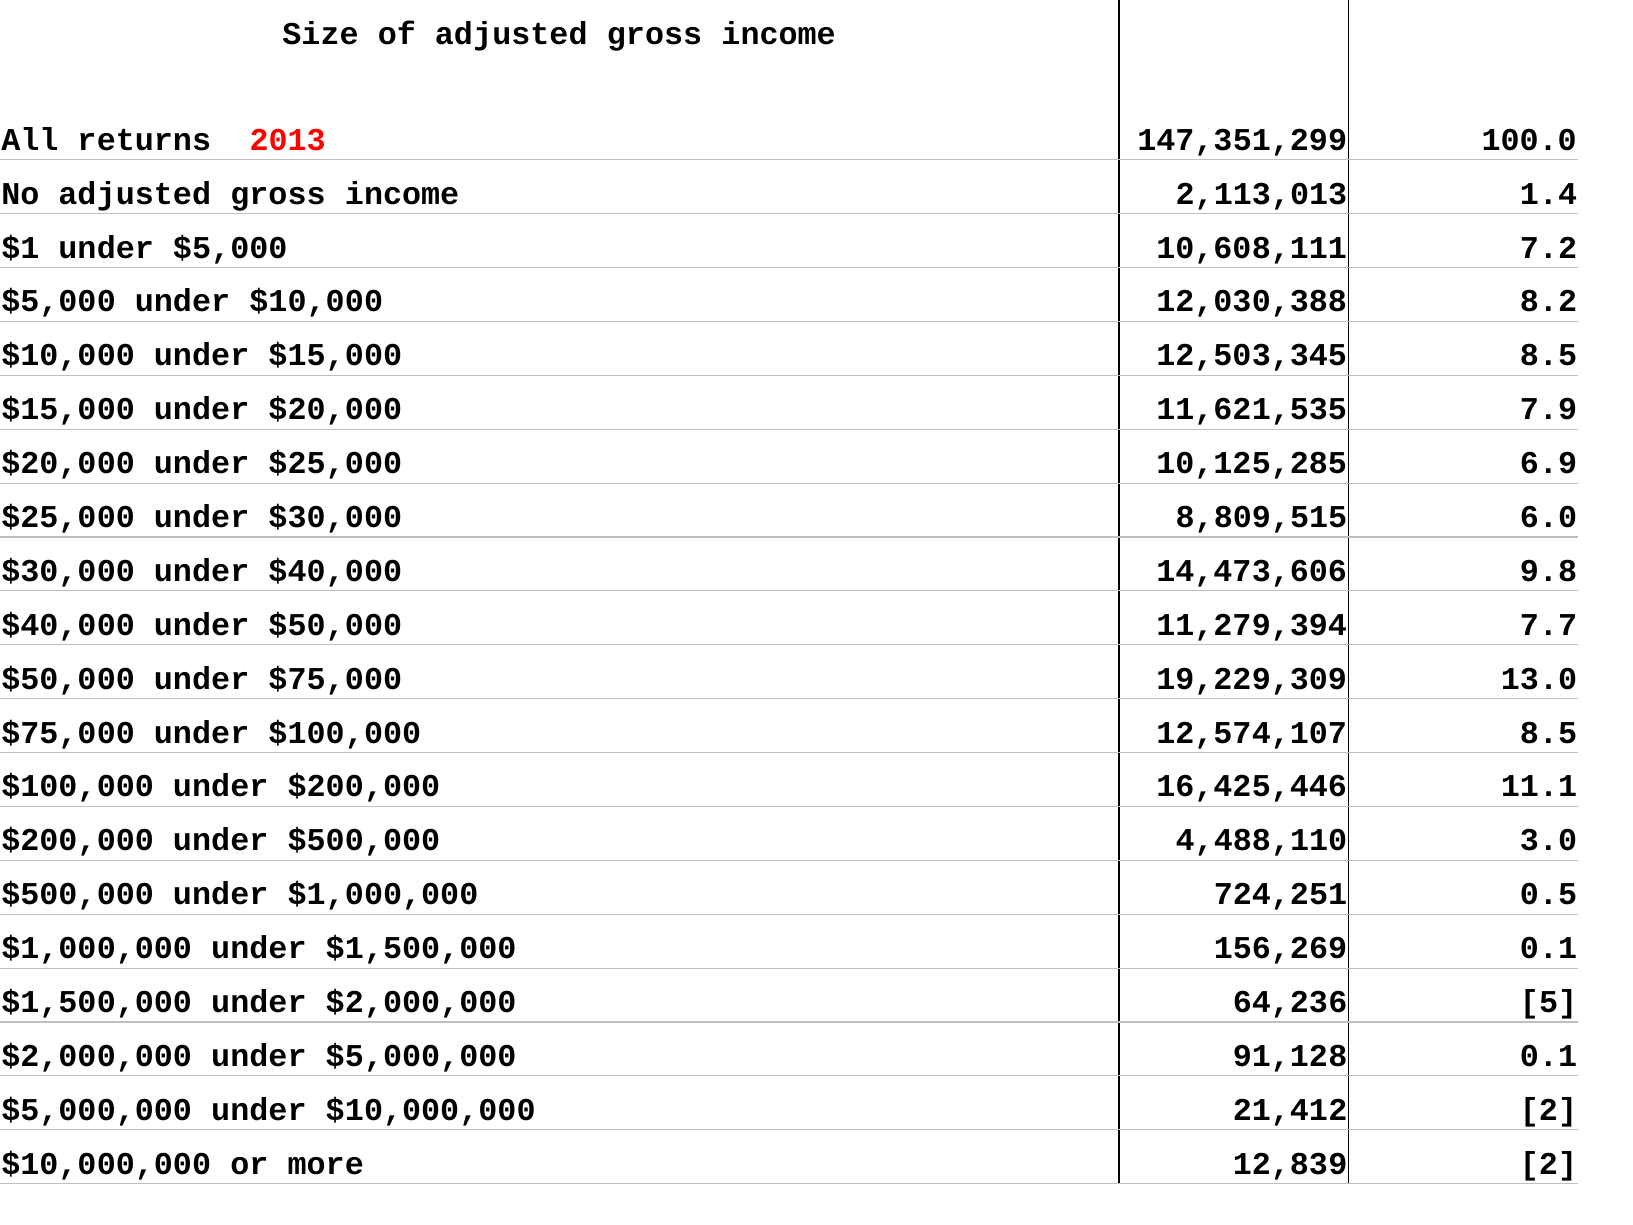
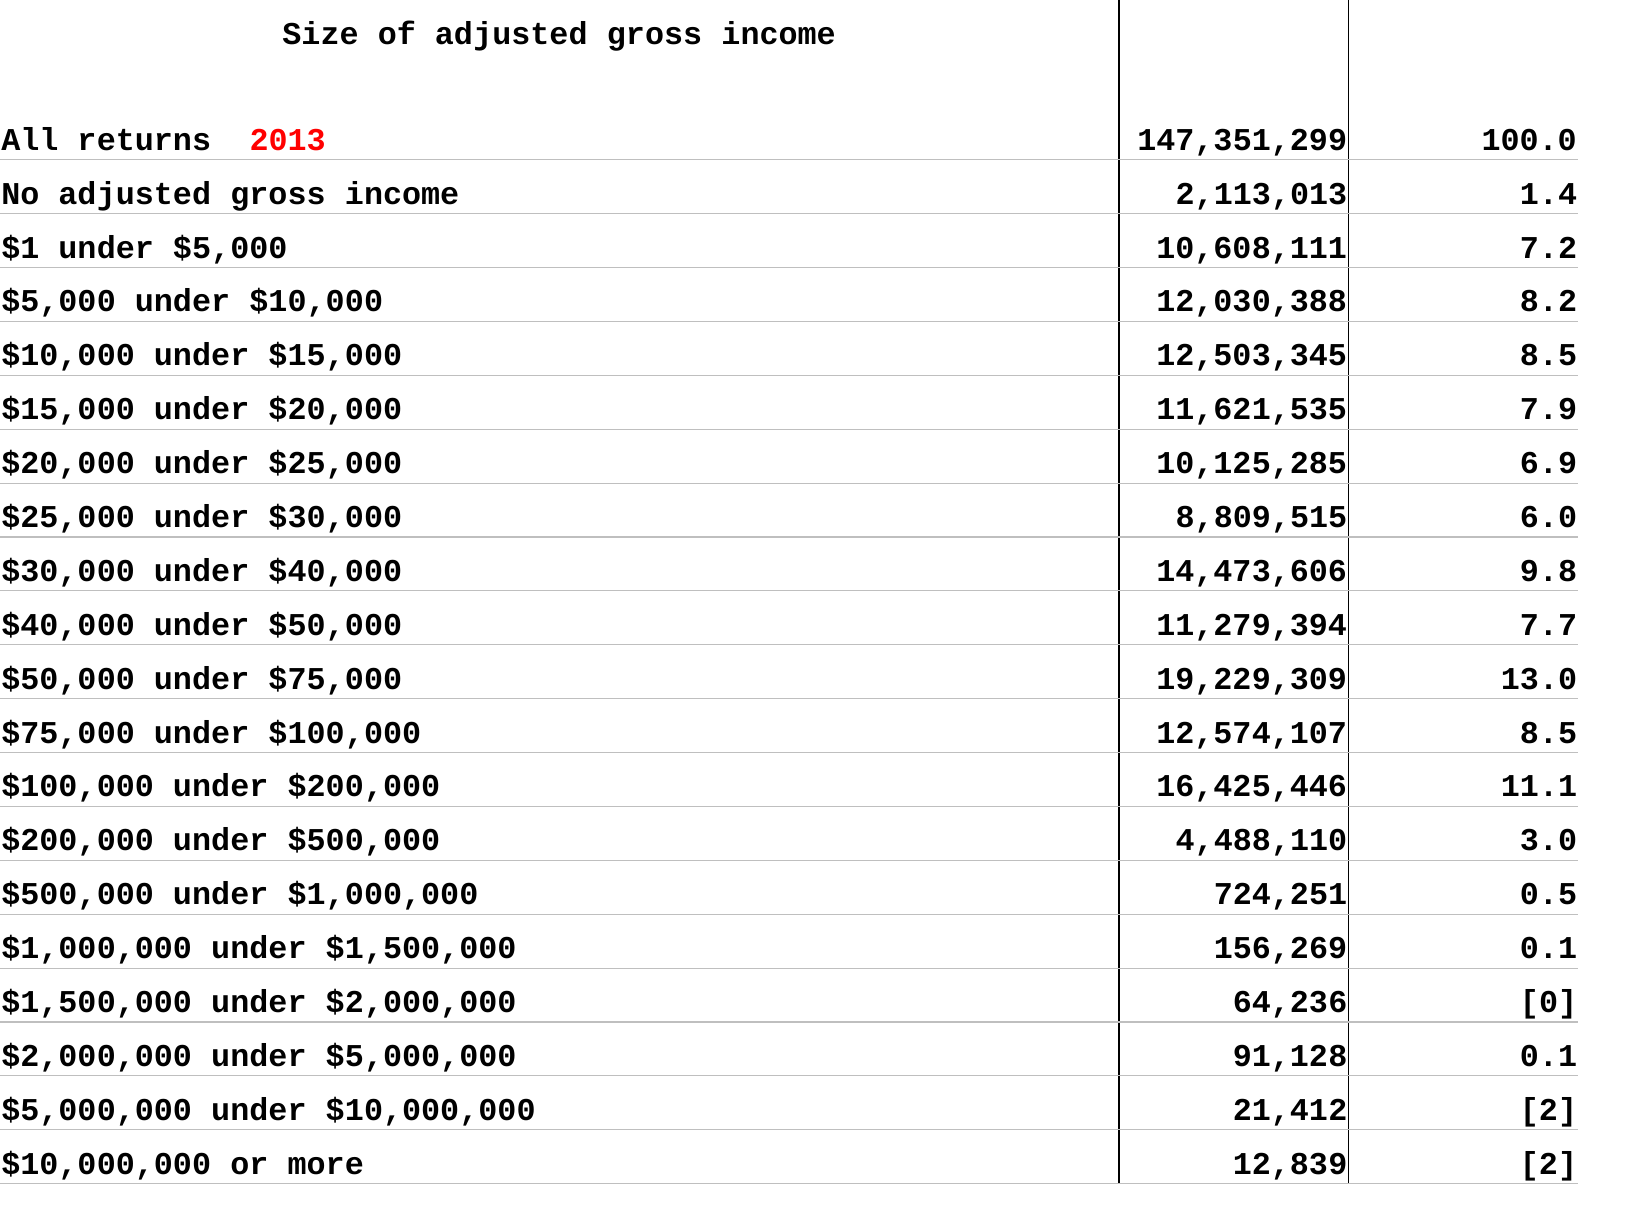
5: 5 -> 0
